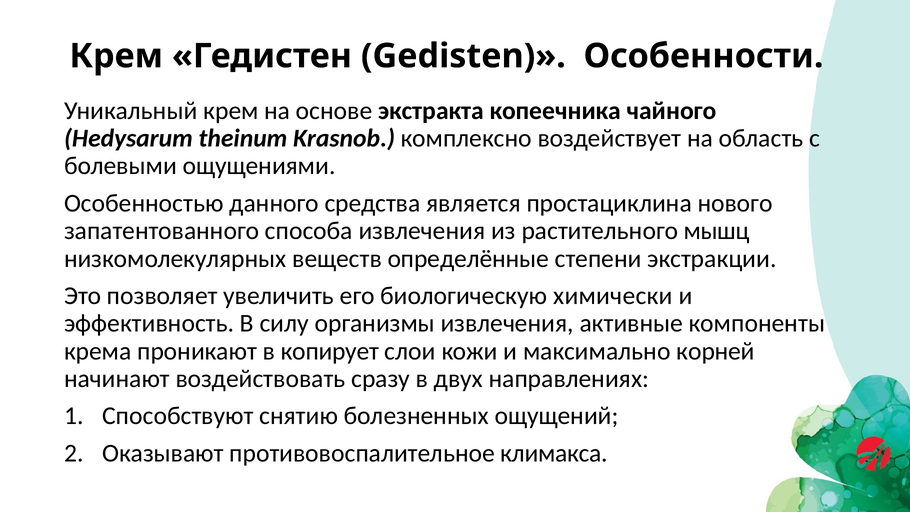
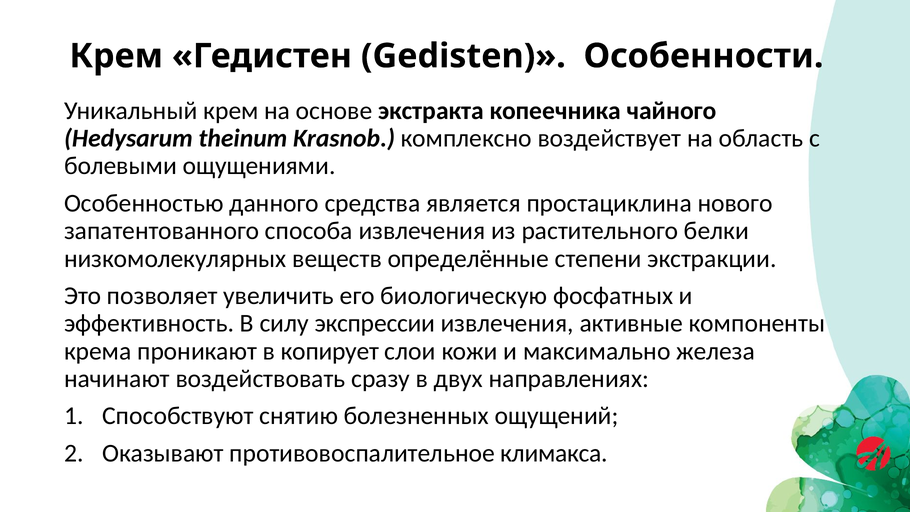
мышц: мышц -> белки
химически: химически -> фосфатных
организмы: организмы -> экспрессии
корней: корней -> железа
